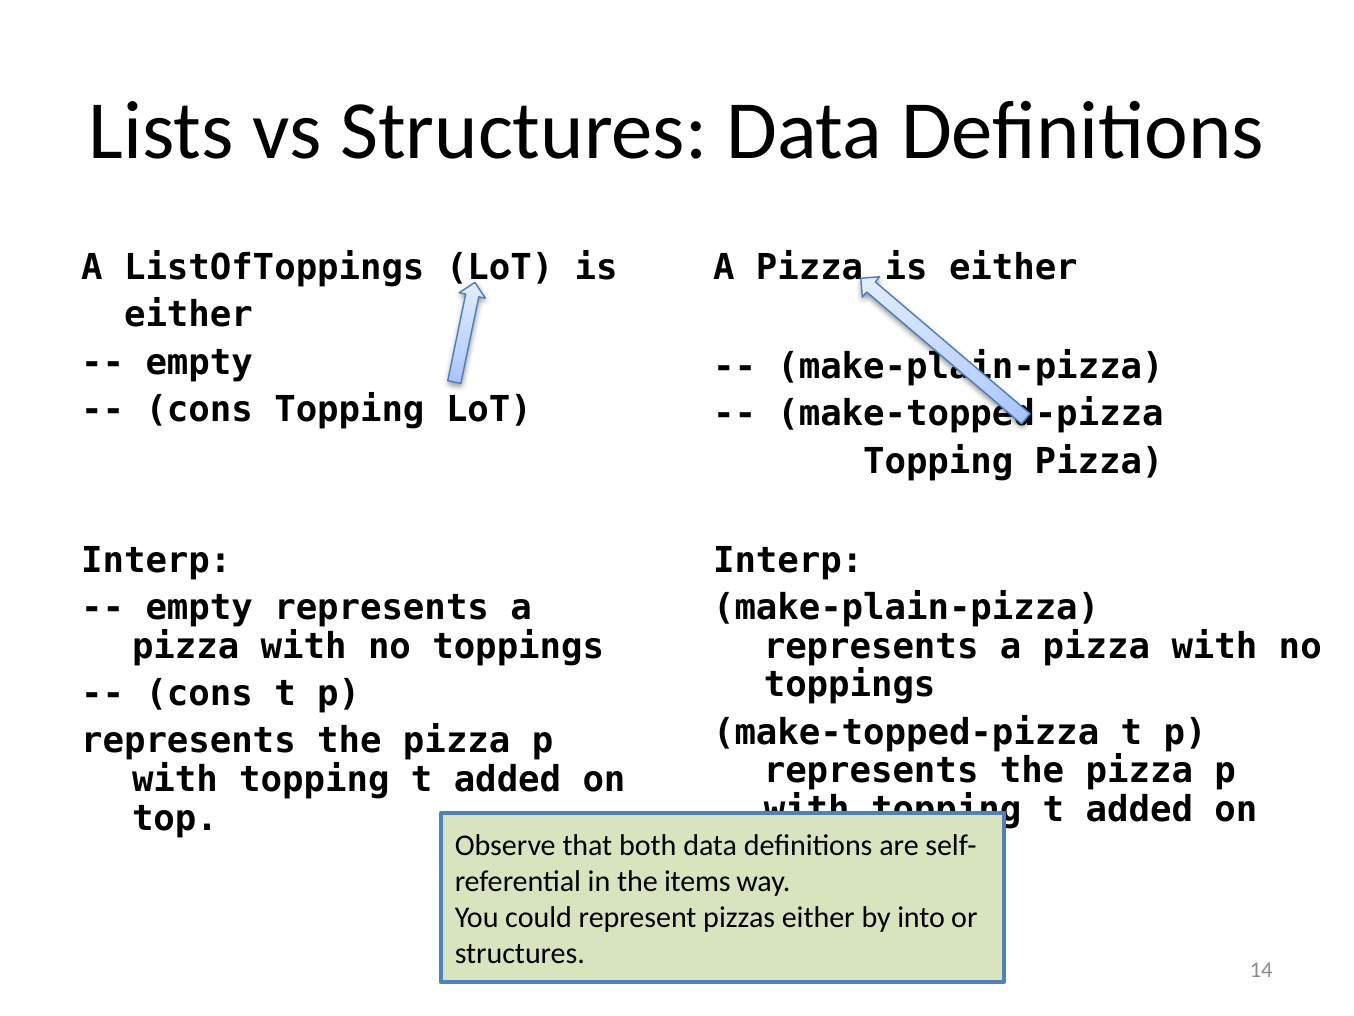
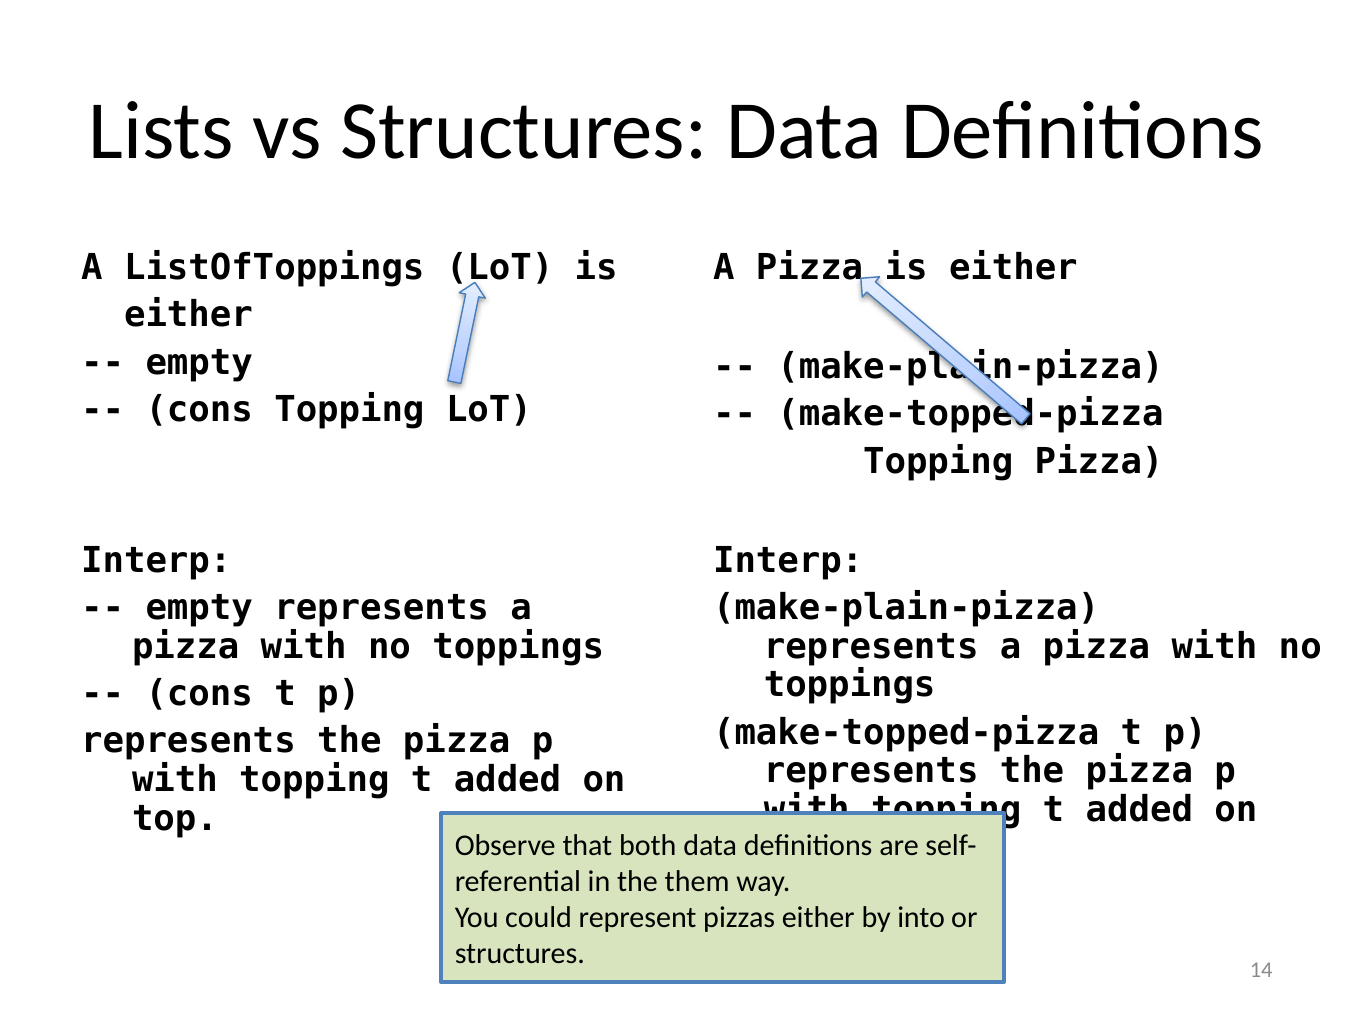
items: items -> them
